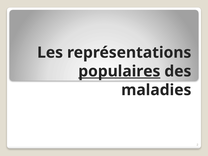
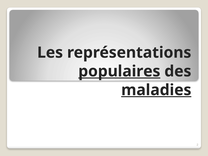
maladies underline: none -> present
